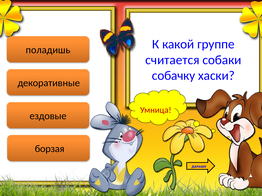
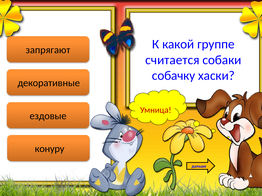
поладишь: поладишь -> запрягают
борзая: борзая -> конуру
